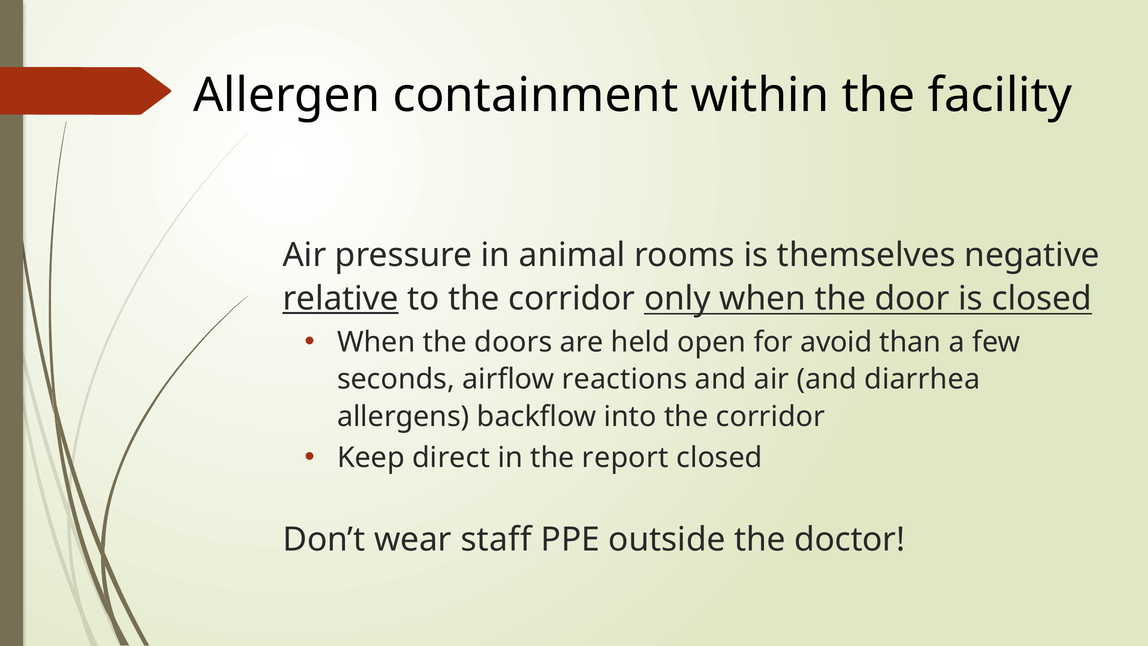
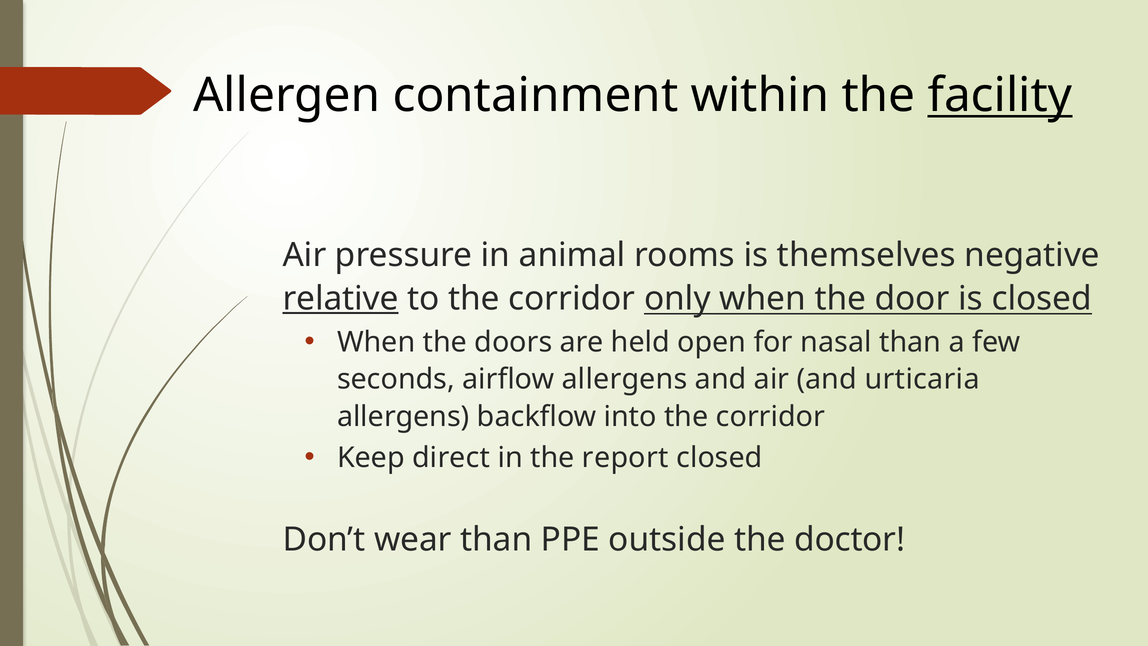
facility underline: none -> present
avoid: avoid -> nasal
airflow reactions: reactions -> allergens
diarrhea: diarrhea -> urticaria
wear staff: staff -> than
